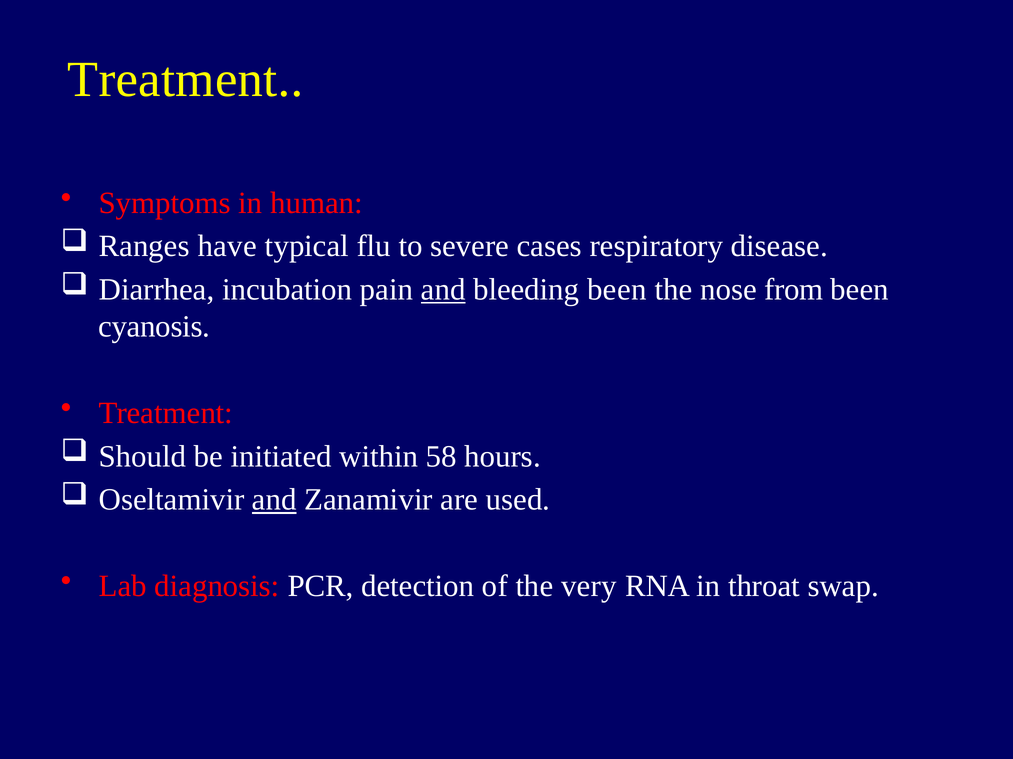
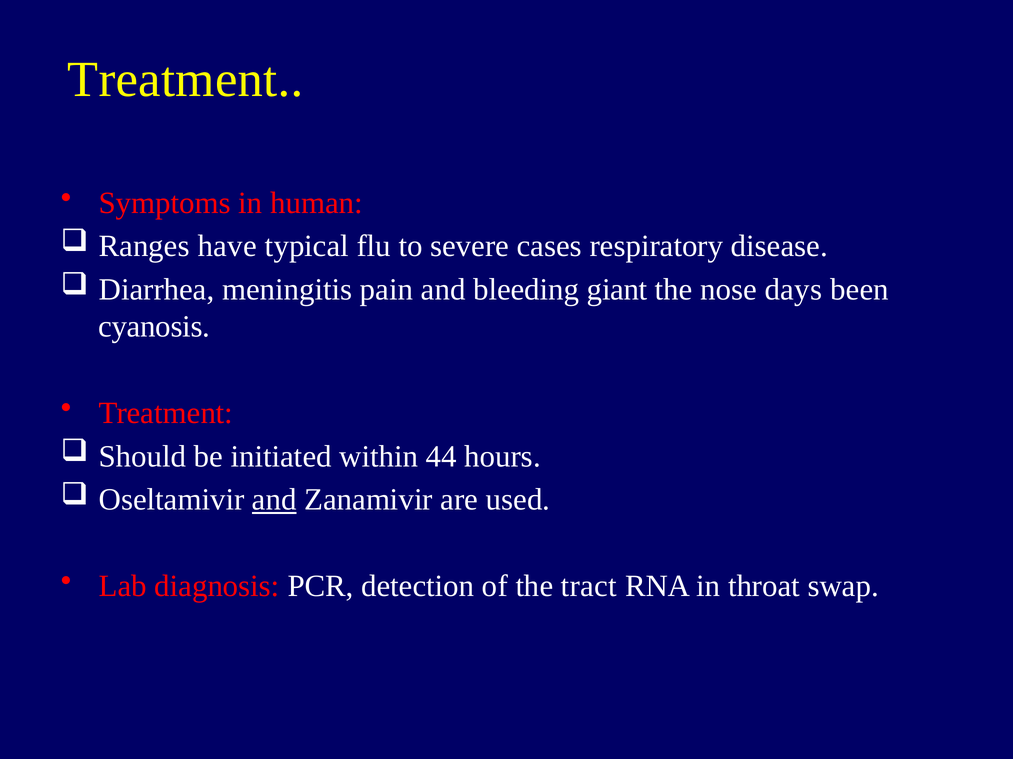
incubation: incubation -> meningitis
and at (443, 290) underline: present -> none
bleeding been: been -> giant
from: from -> days
58: 58 -> 44
very: very -> tract
